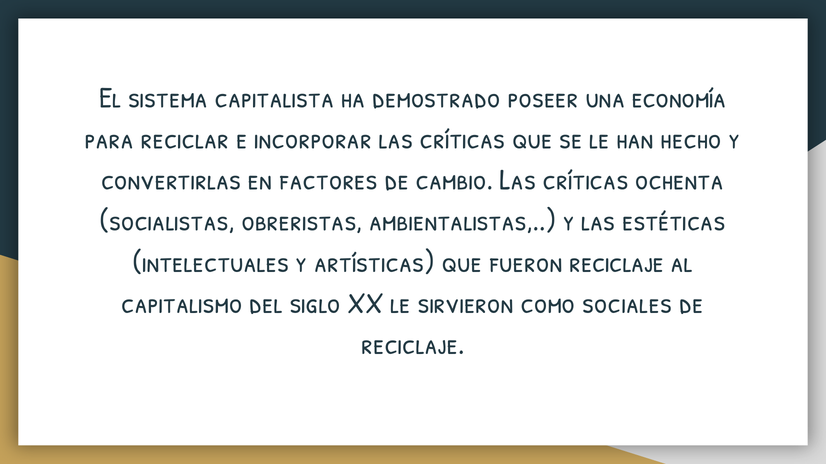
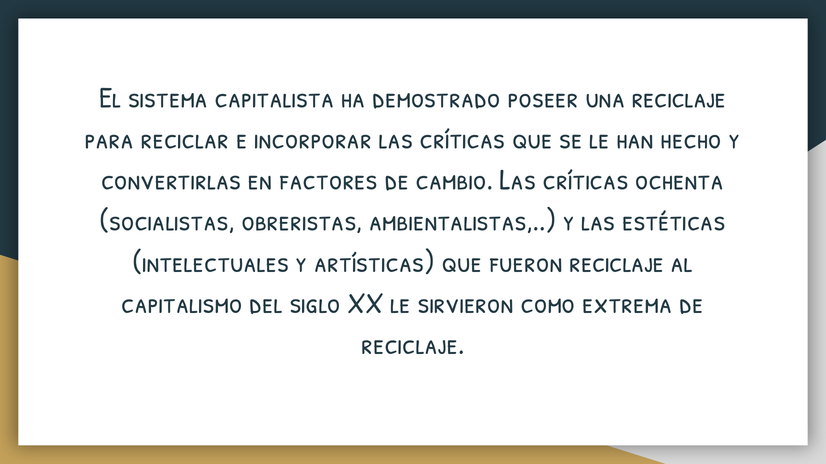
una economía: economía -> reciclaje
sociales: sociales -> extrema
